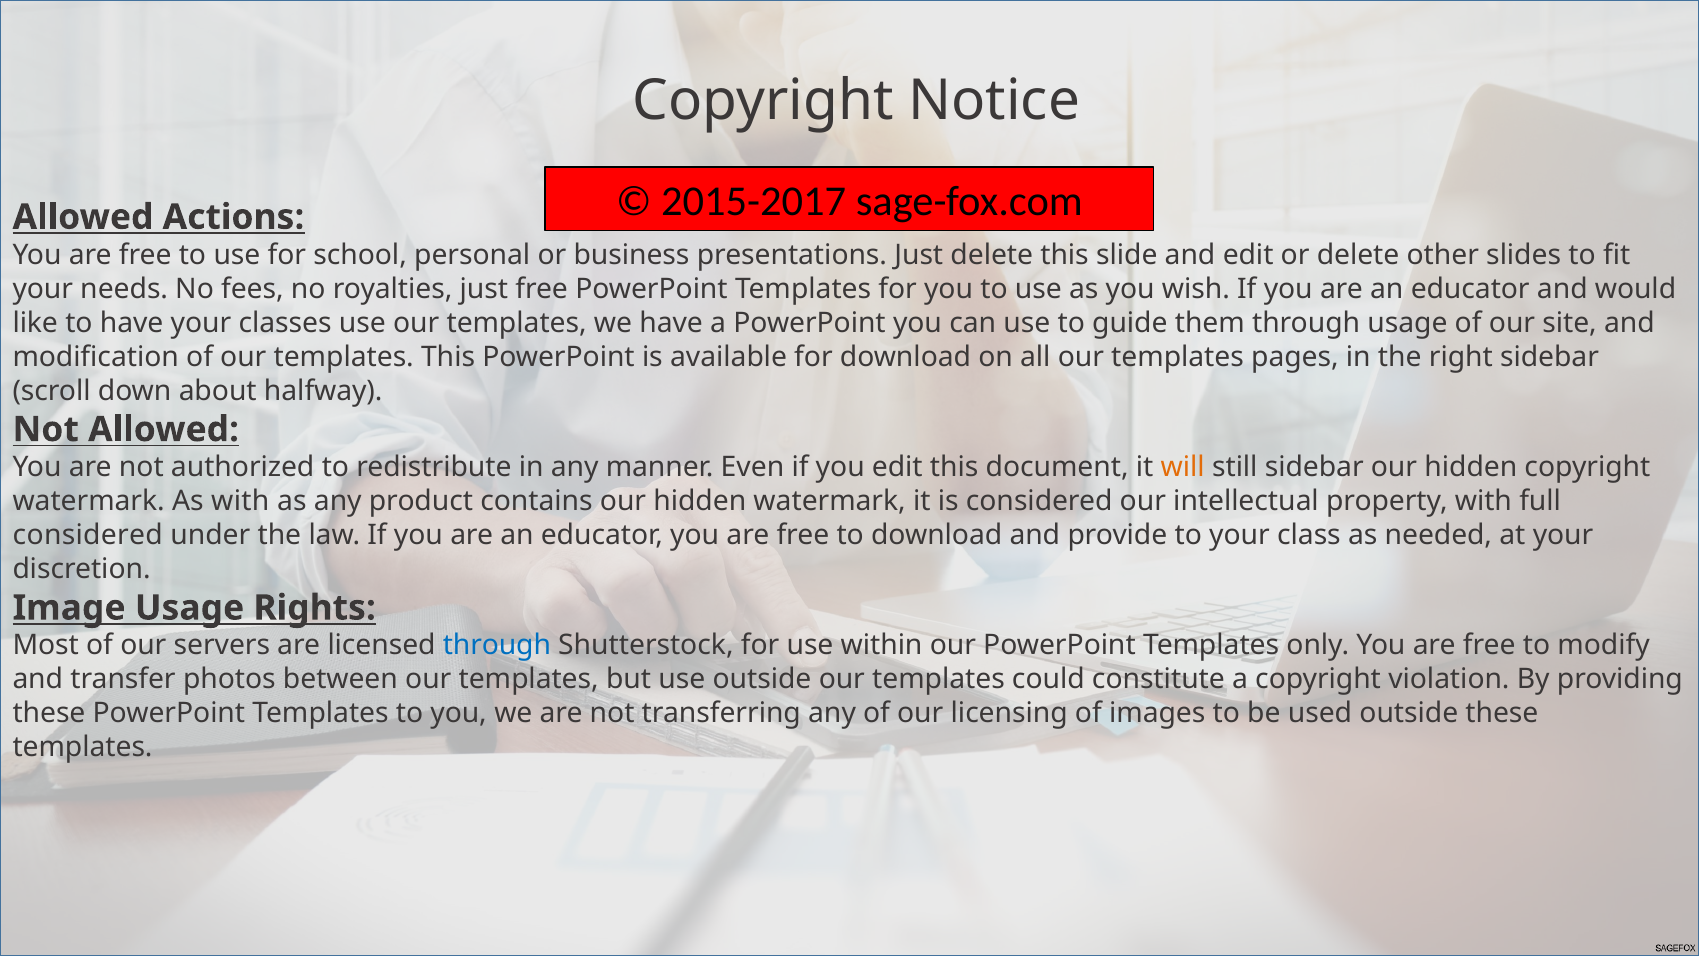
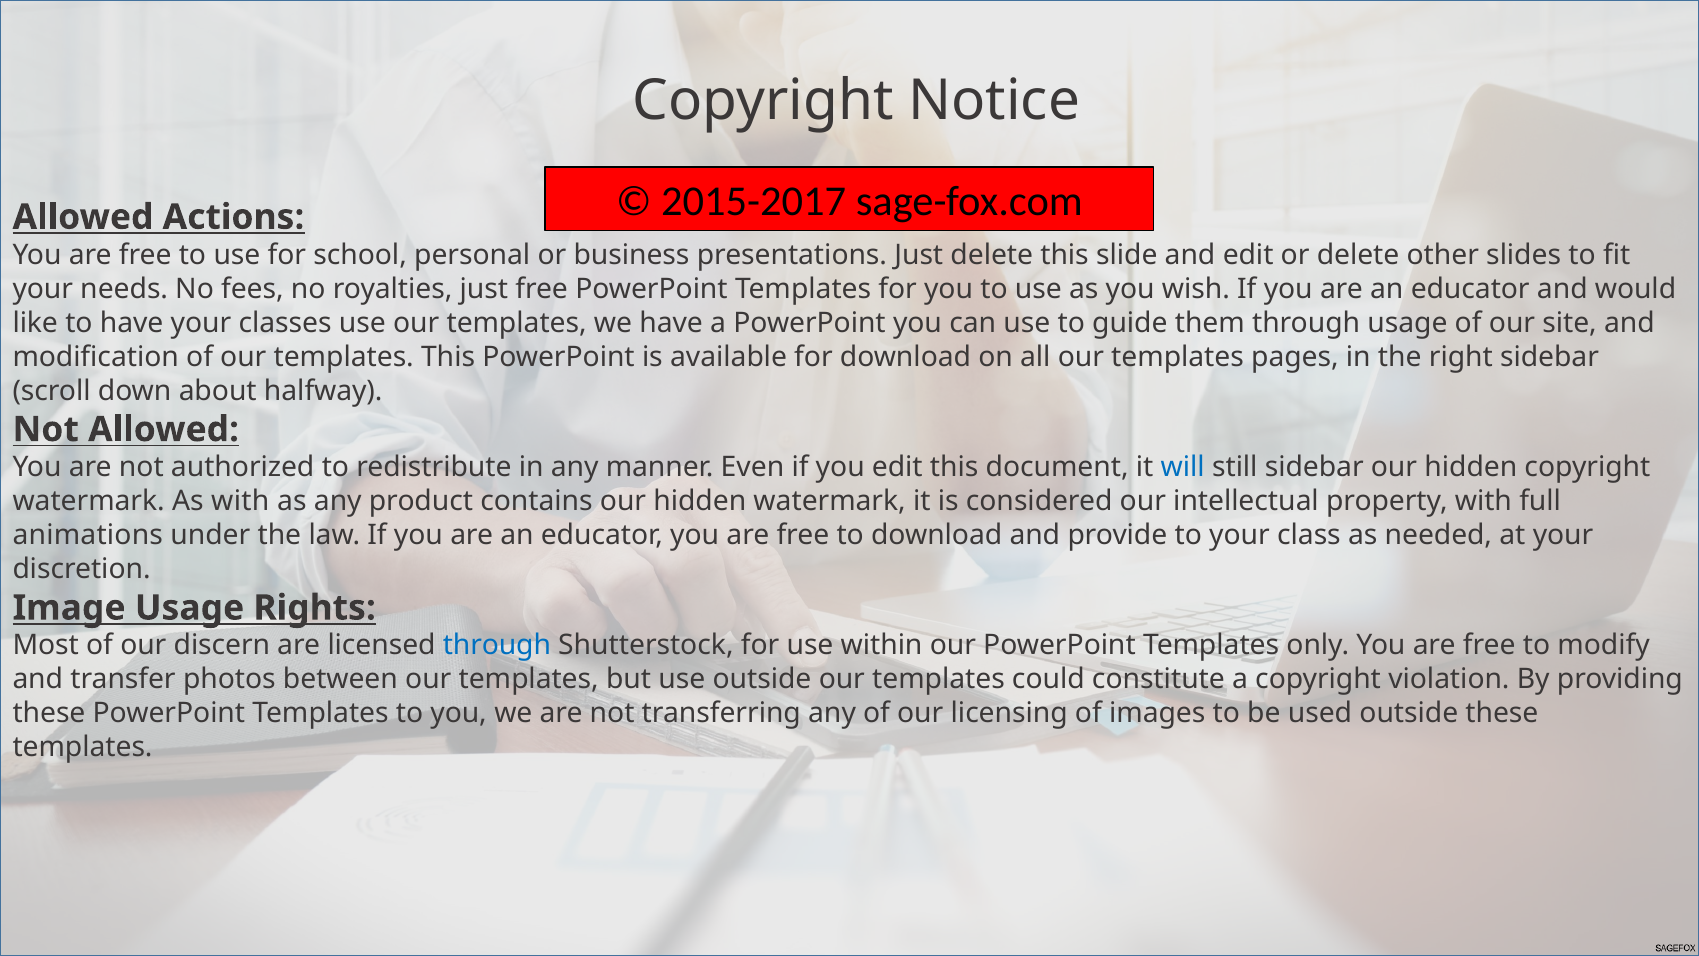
will colour: orange -> blue
considered at (88, 535): considered -> animations
servers: servers -> discern
